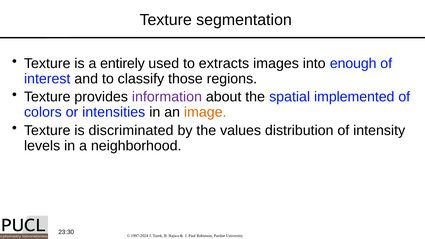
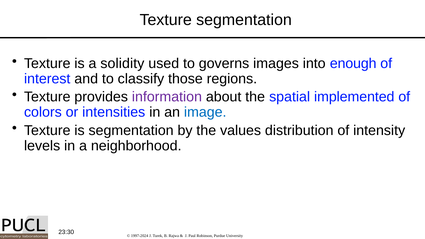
entirely: entirely -> solidity
extracts: extracts -> governs
image colour: orange -> blue
is discriminated: discriminated -> segmentation
